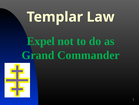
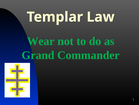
Expel: Expel -> Wear
